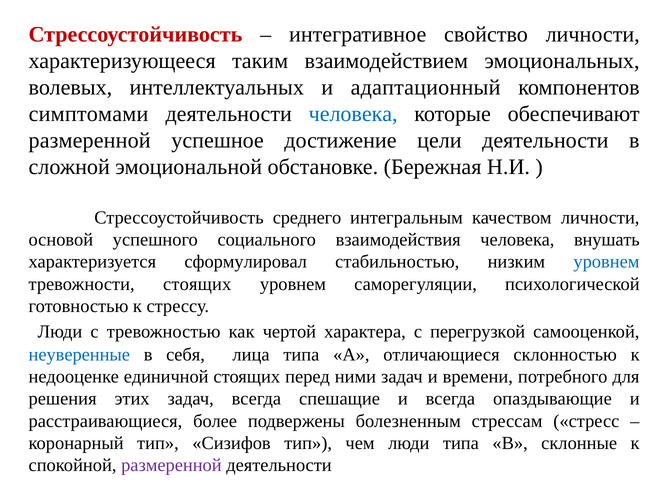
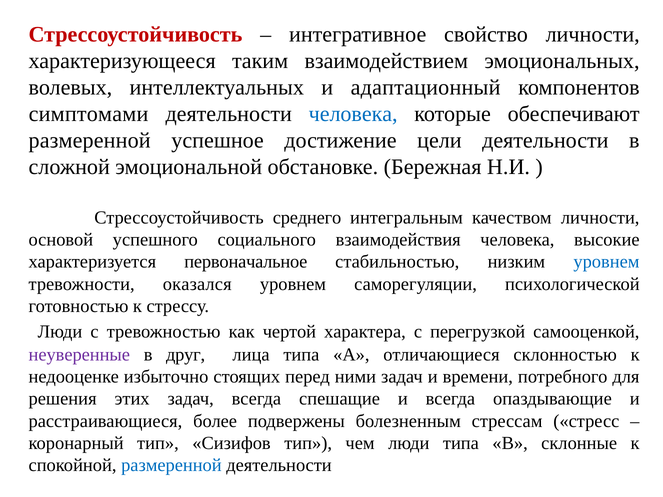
внушать: внушать -> высокие
сформулировал: сформулировал -> первоначальное
тревожности стоящих: стоящих -> оказался
неуверенные colour: blue -> purple
себя: себя -> друг
единичной: единичной -> избыточно
размеренной at (171, 465) colour: purple -> blue
